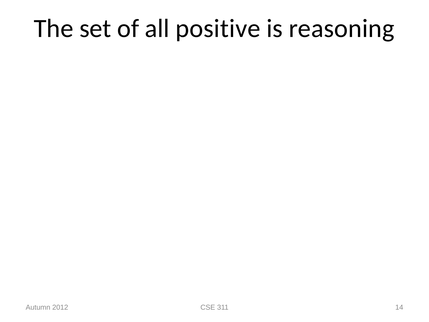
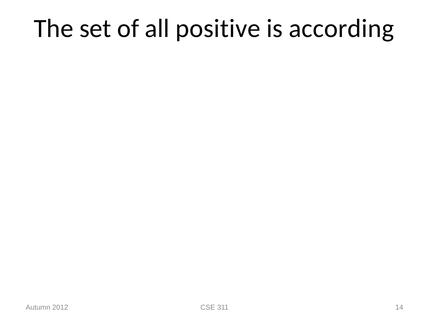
reasoning: reasoning -> according
